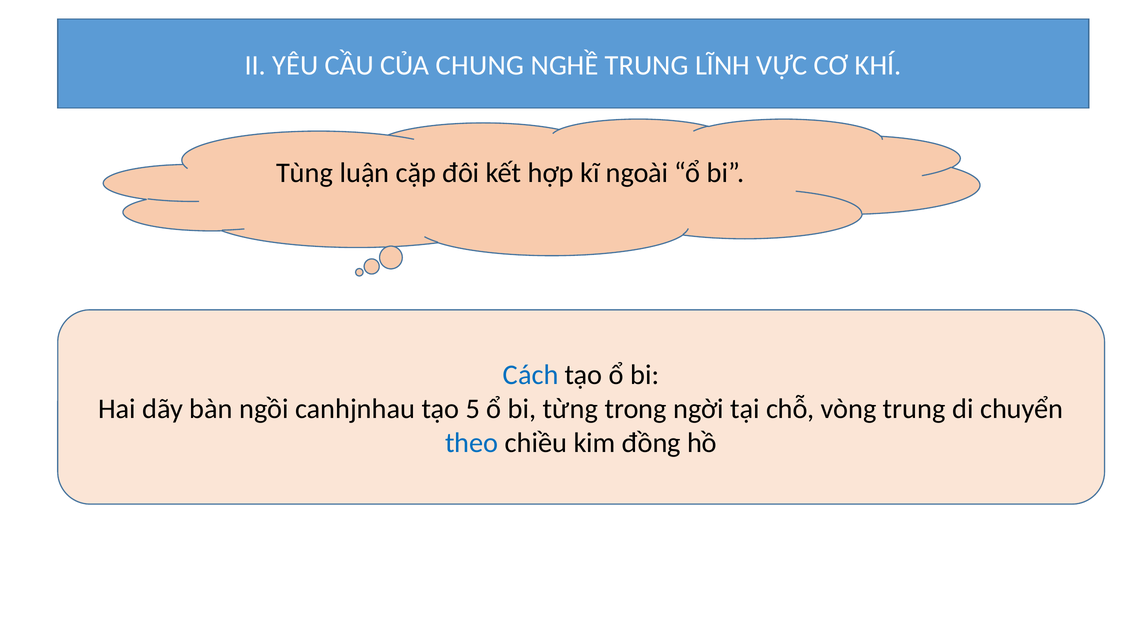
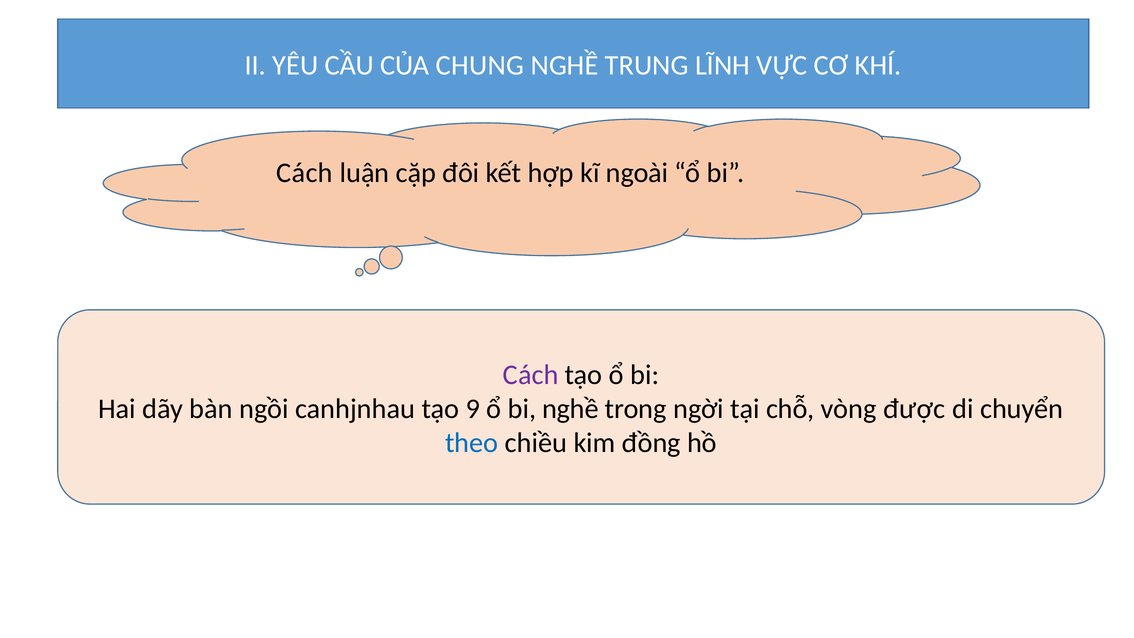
Tùng at (305, 173): Tùng -> Cách
Cách at (531, 375) colour: blue -> purple
5: 5 -> 9
bi từng: từng -> nghề
vòng trung: trung -> được
